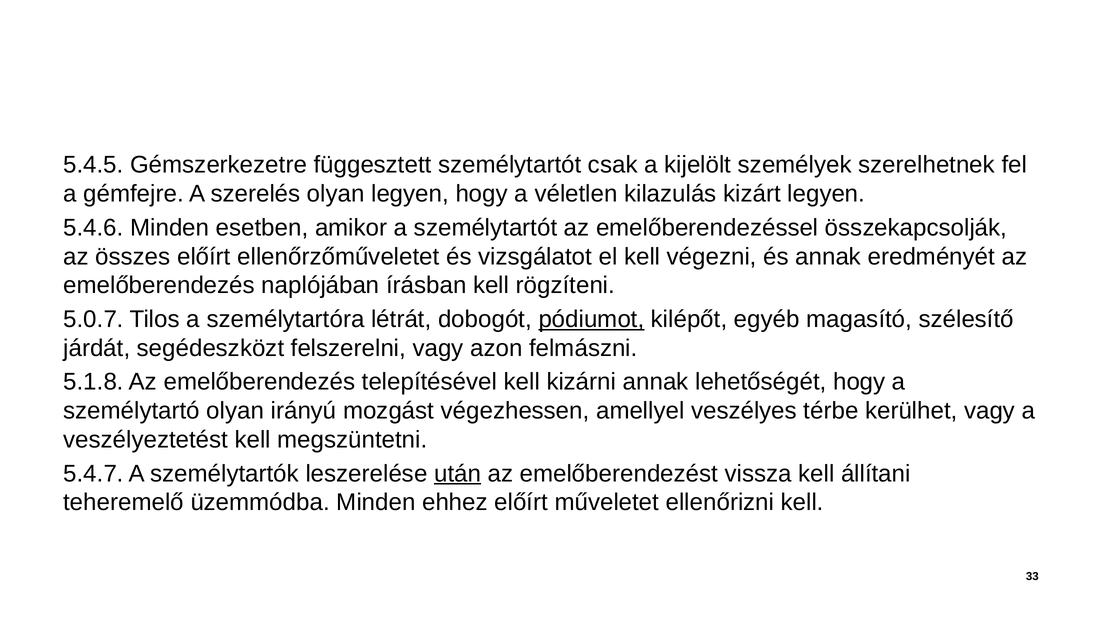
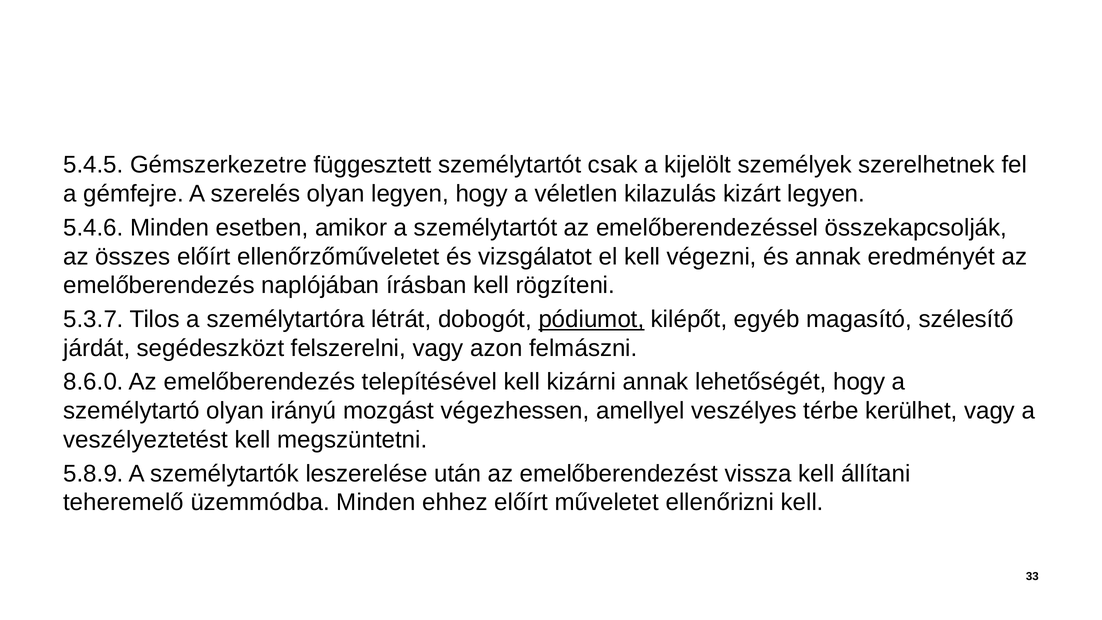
5.0.7: 5.0.7 -> 5.3.7
5.1.8: 5.1.8 -> 8.6.0
5.4.7: 5.4.7 -> 5.8.9
után underline: present -> none
